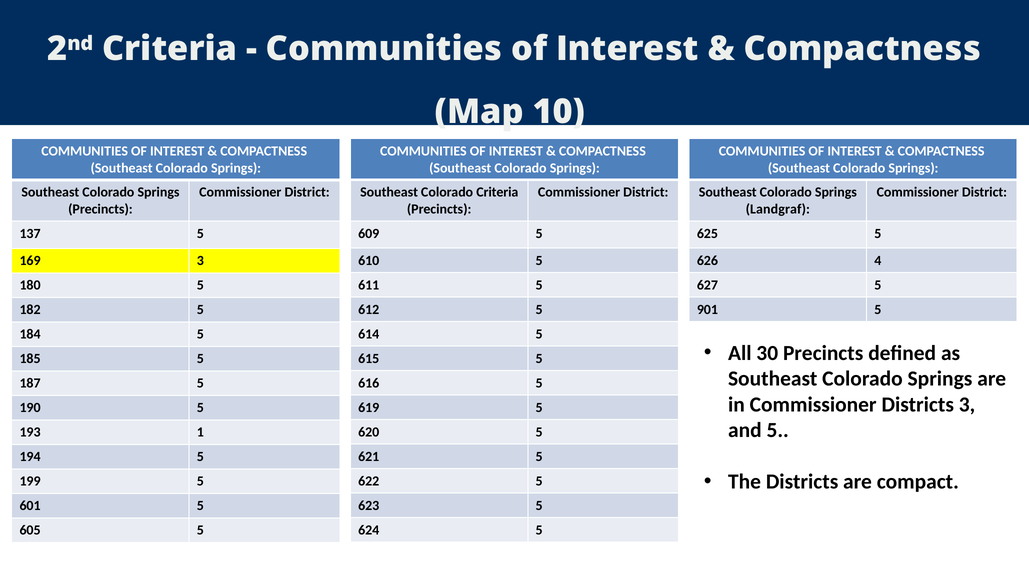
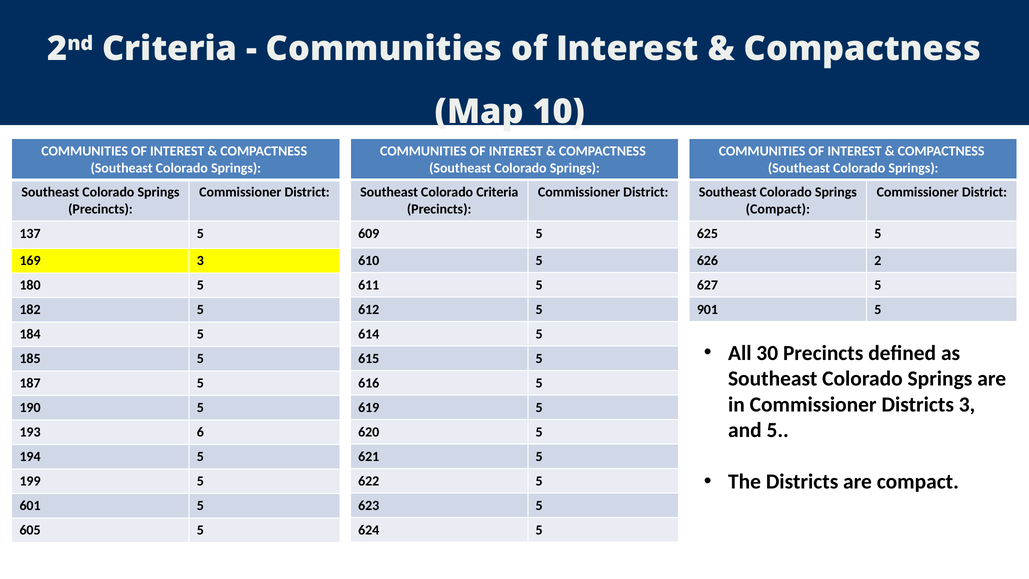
Landgraf at (778, 209): Landgraf -> Compact
4: 4 -> 2
1: 1 -> 6
